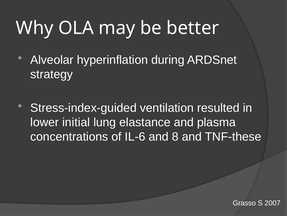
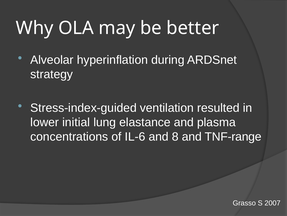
TNF-these: TNF-these -> TNF-range
